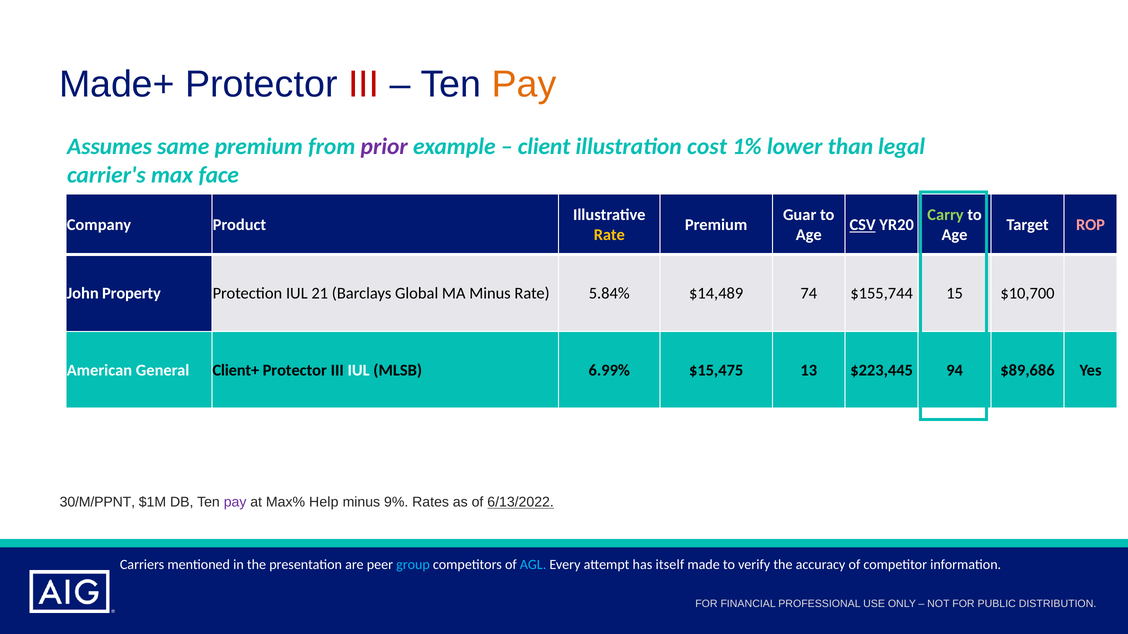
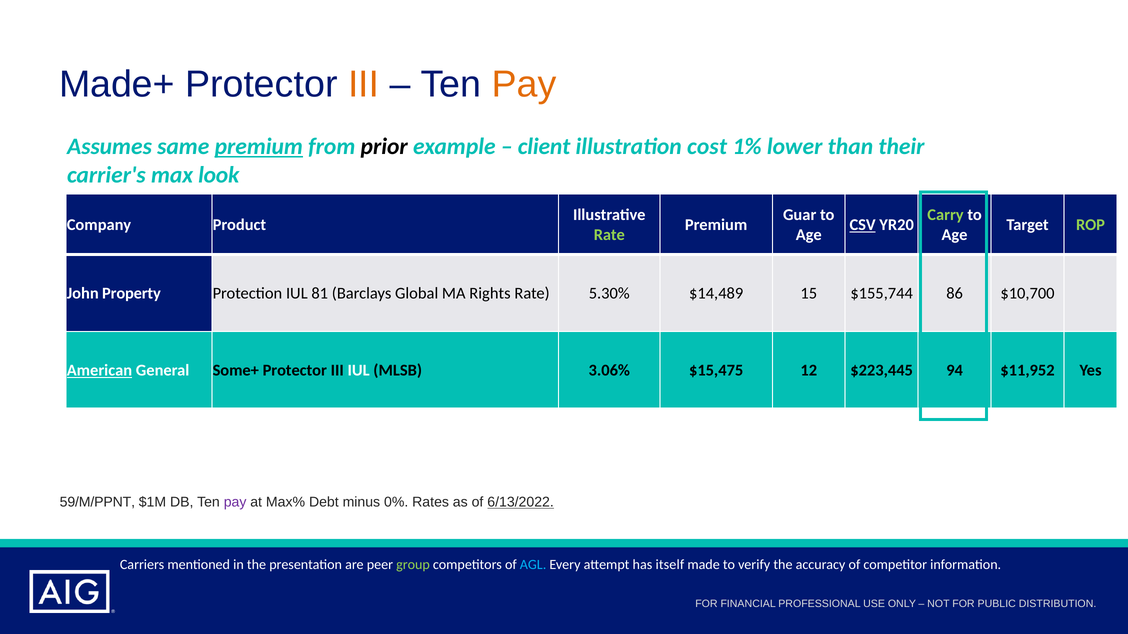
III at (364, 84) colour: red -> orange
premium at (259, 147) underline: none -> present
prior colour: purple -> black
legal: legal -> their
face: face -> look
ROP colour: pink -> light green
Rate at (609, 235) colour: yellow -> light green
21: 21 -> 81
MA Minus: Minus -> Rights
5.84%: 5.84% -> 5.30%
74: 74 -> 15
15: 15 -> 86
American underline: none -> present
Client+: Client+ -> Some+
6.99%: 6.99% -> 3.06%
13: 13 -> 12
$89,686: $89,686 -> $11,952
30/M/PPNT: 30/M/PPNT -> 59/M/PPNT
Help: Help -> Debt
9%: 9% -> 0%
group colour: light blue -> light green
